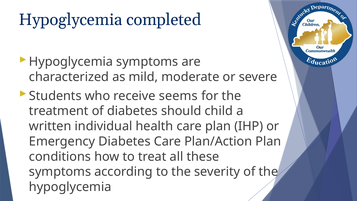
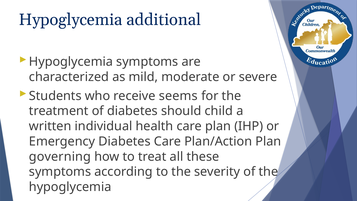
completed: completed -> additional
conditions: conditions -> governing
